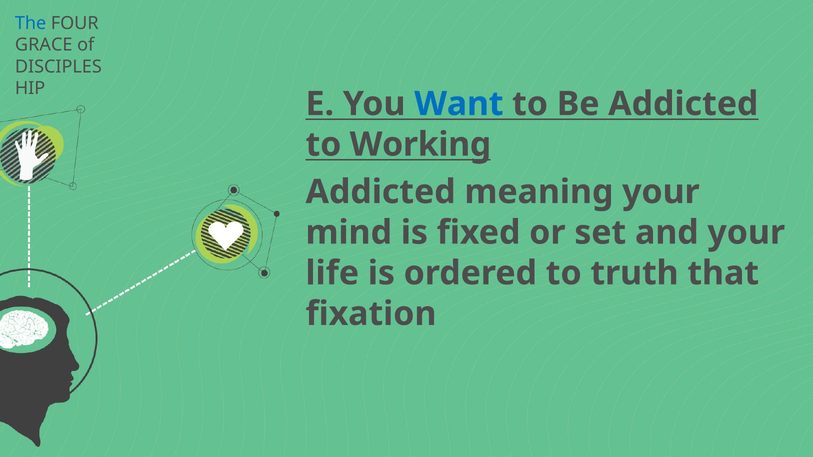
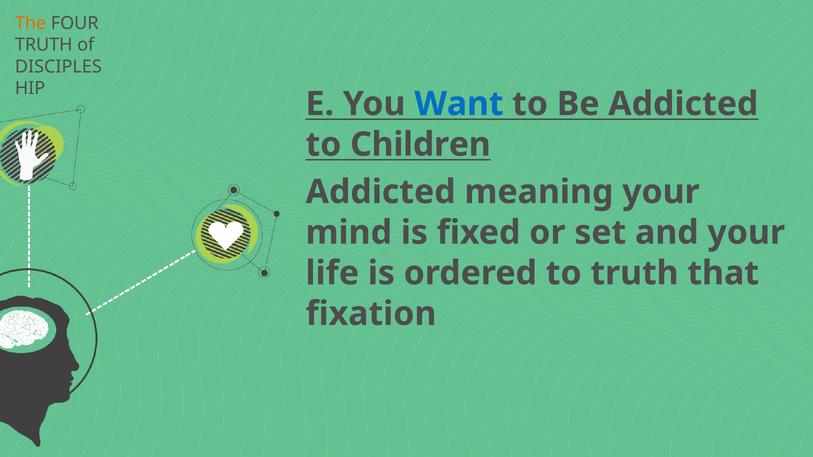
The colour: blue -> orange
GRACE at (44, 45): GRACE -> TRUTH
Working: Working -> Children
